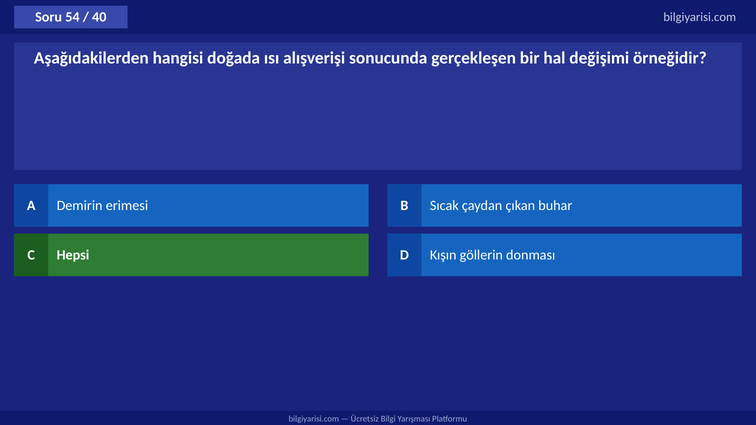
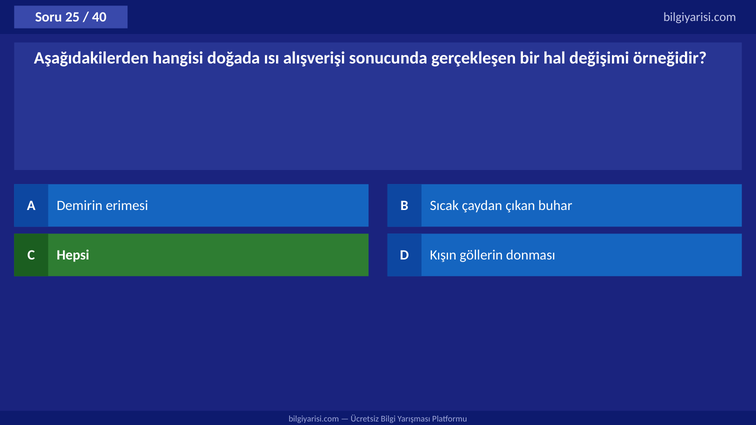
54: 54 -> 25
